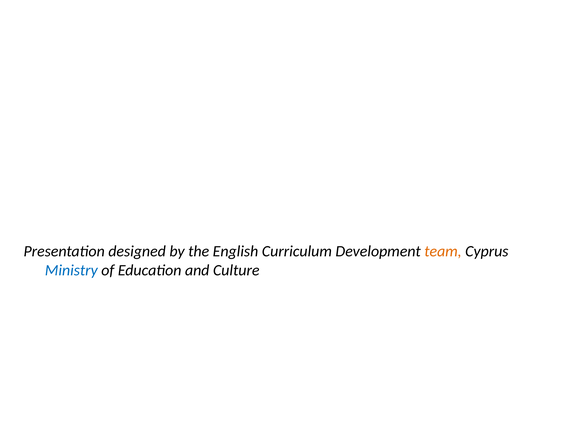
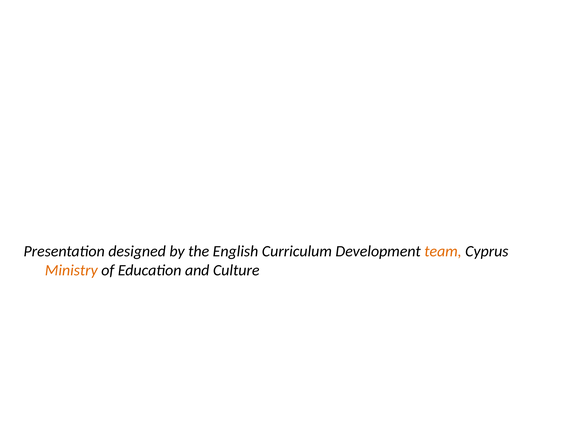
Ministry colour: blue -> orange
